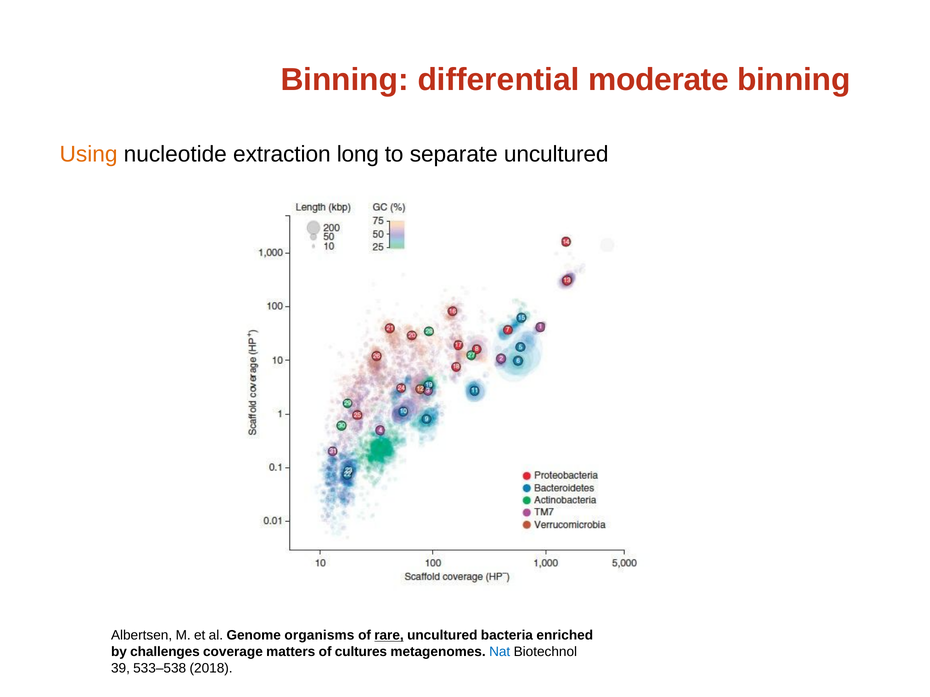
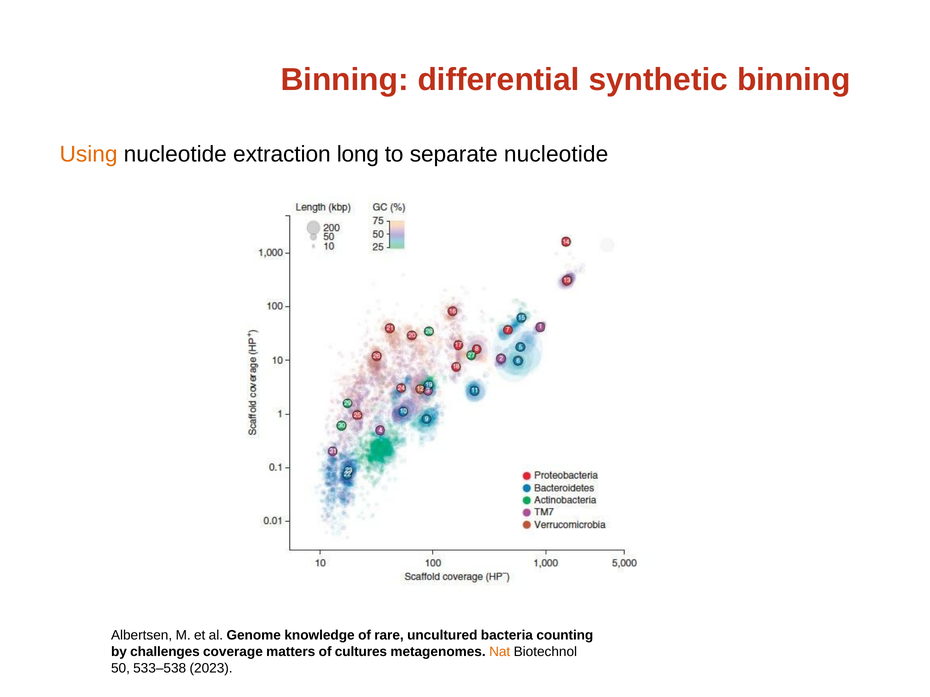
moderate: moderate -> synthetic
separate uncultured: uncultured -> nucleotide
organisms: organisms -> knowledge
rare underline: present -> none
enriched: enriched -> counting
Nat colour: blue -> orange
39: 39 -> 50
2018: 2018 -> 2023
